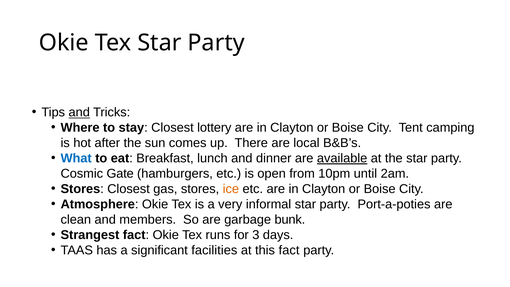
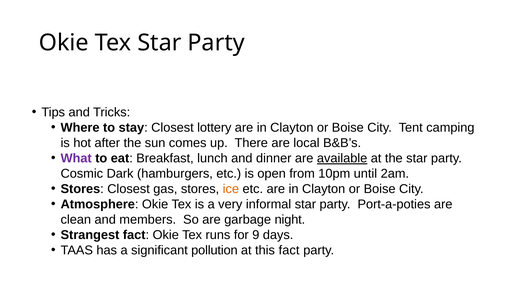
and at (79, 112) underline: present -> none
What colour: blue -> purple
Gate: Gate -> Dark
bunk: bunk -> night
3: 3 -> 9
facilities: facilities -> pollution
